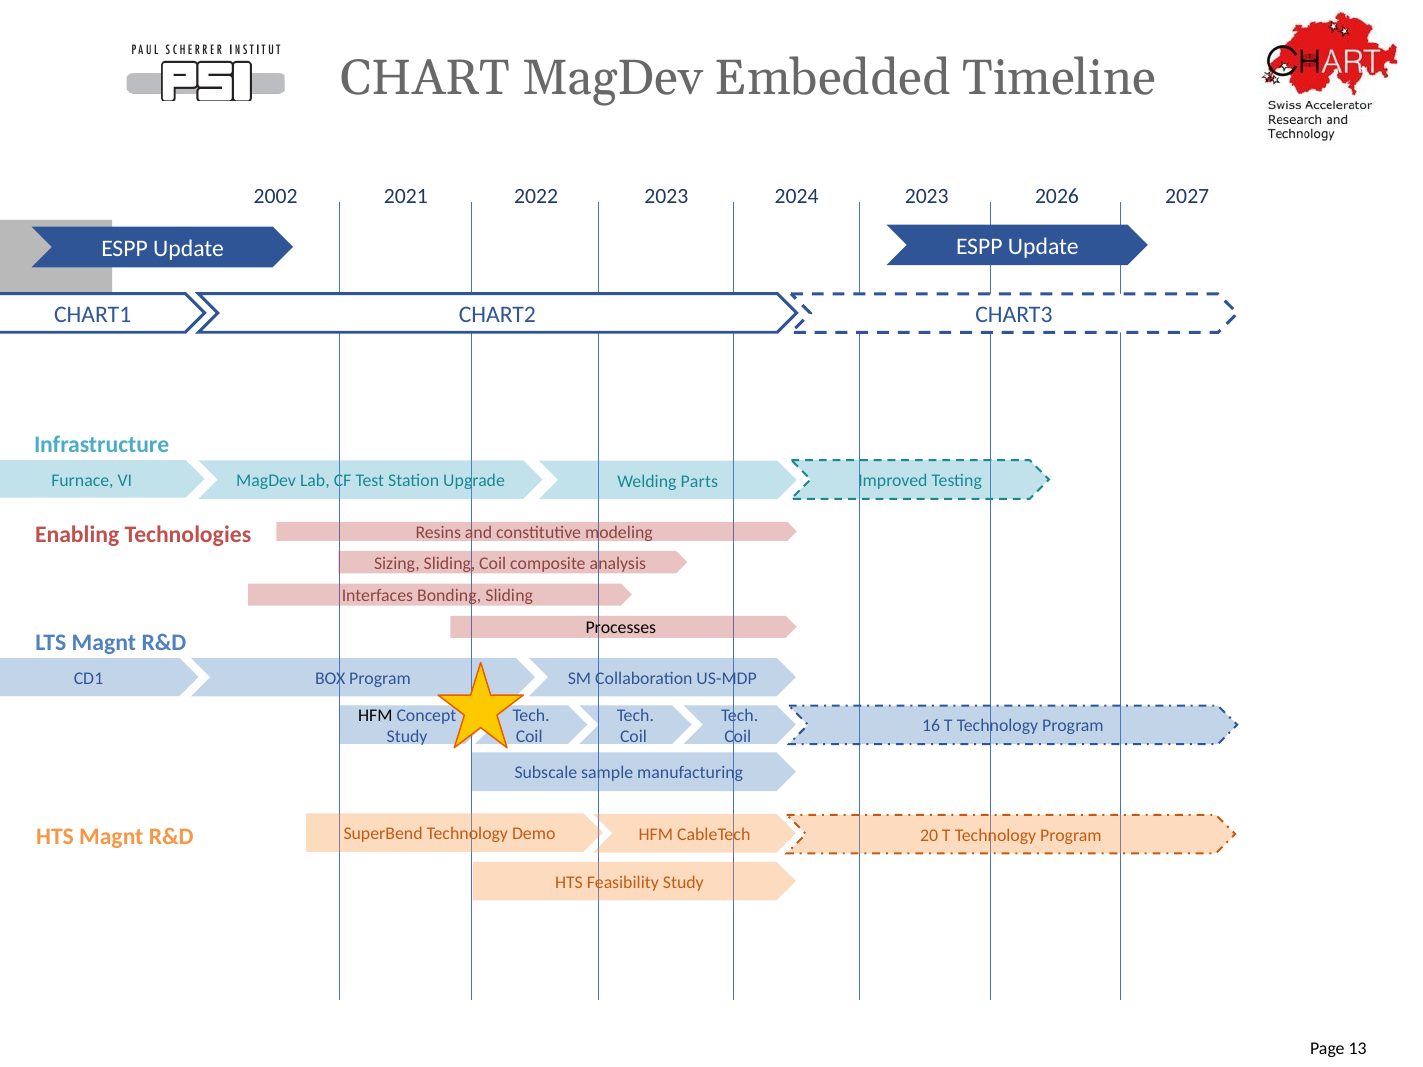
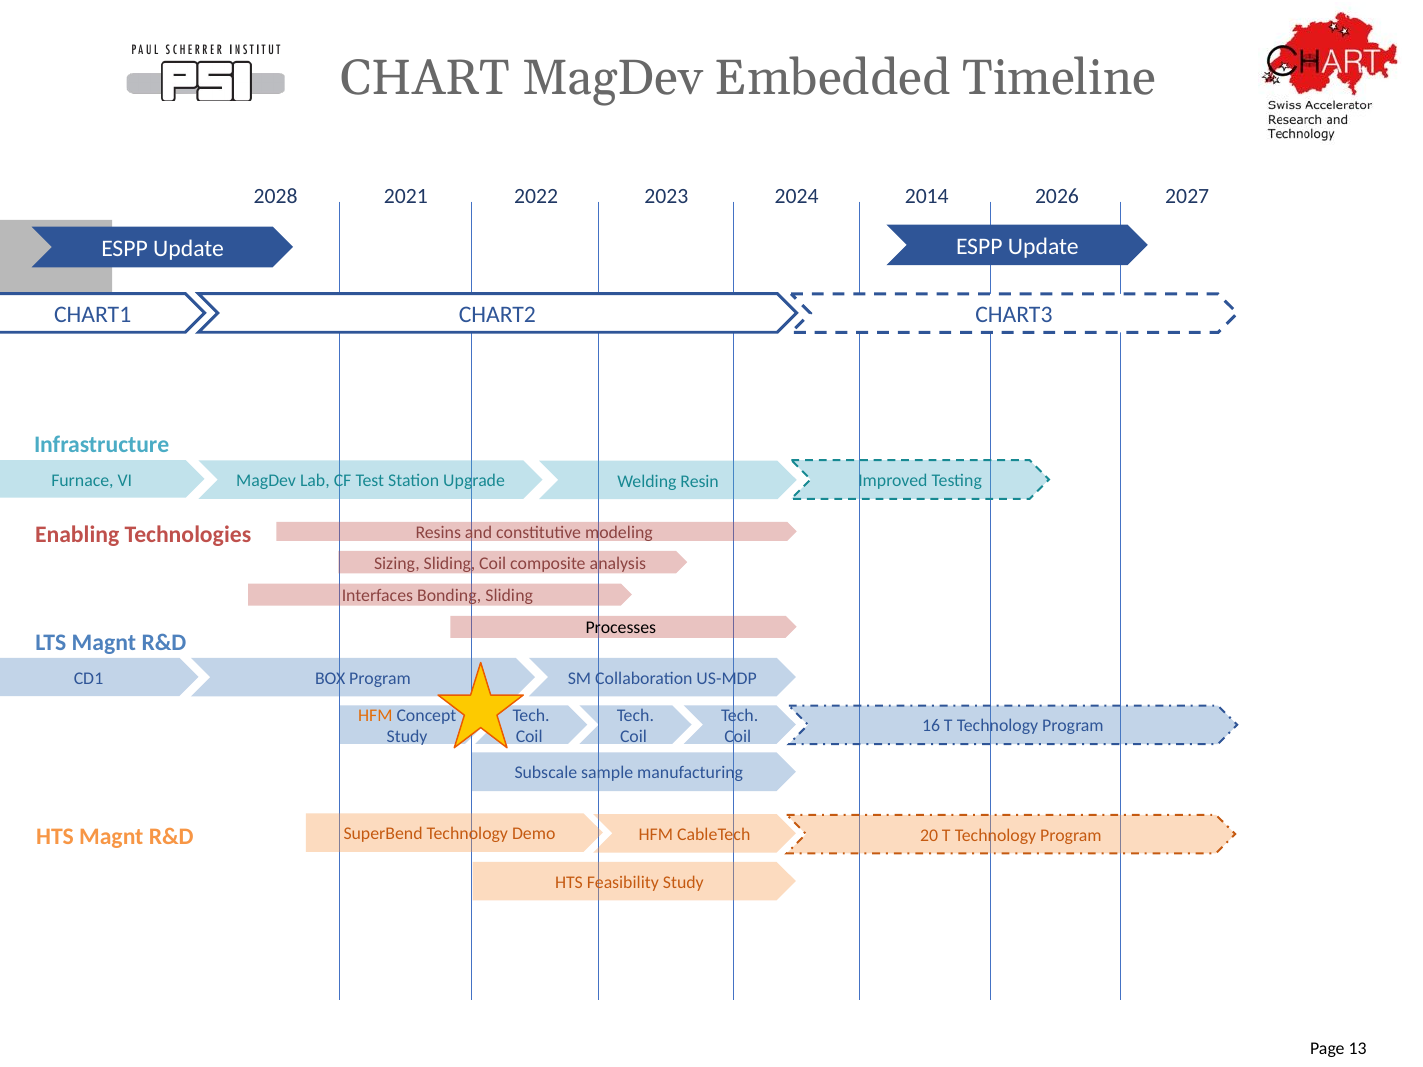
2002: 2002 -> 2028
2024 2023: 2023 -> 2014
Parts: Parts -> Resin
HFM at (375, 715) colour: black -> orange
